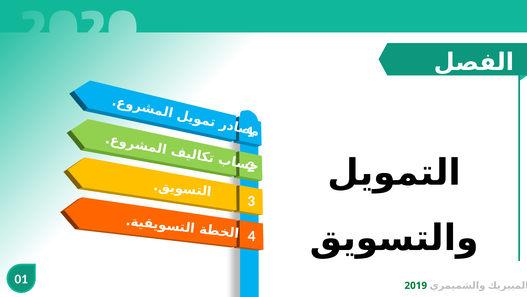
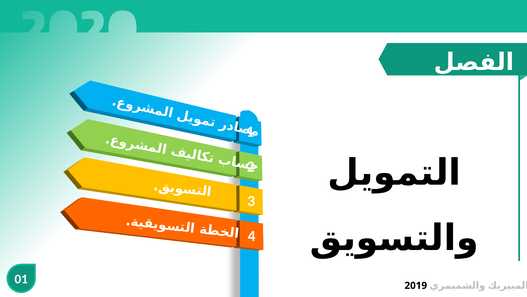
2019 colour: green -> black
